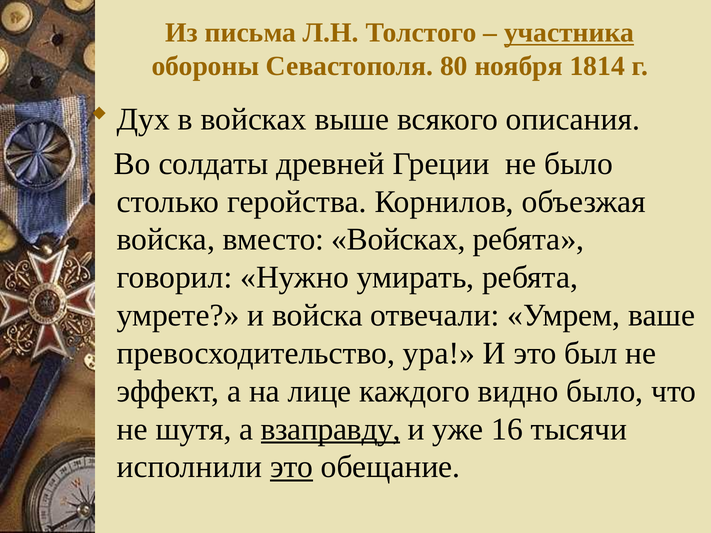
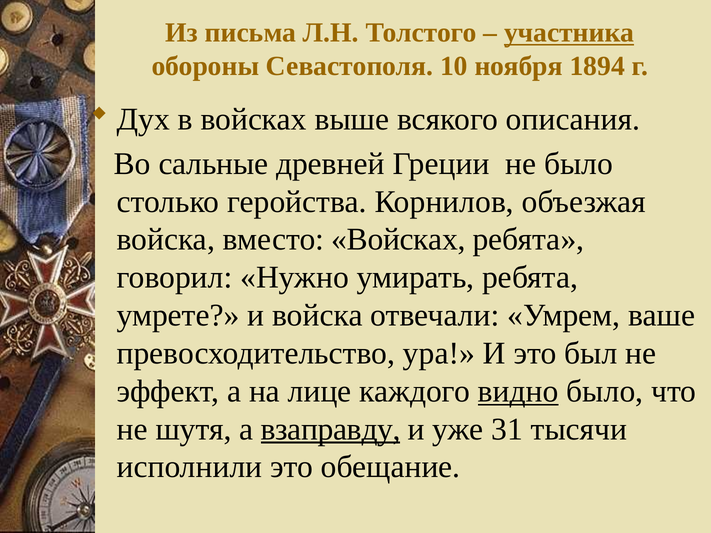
80: 80 -> 10
1814: 1814 -> 1894
солдаты: солдаты -> сальные
видно underline: none -> present
16: 16 -> 31
это at (292, 467) underline: present -> none
